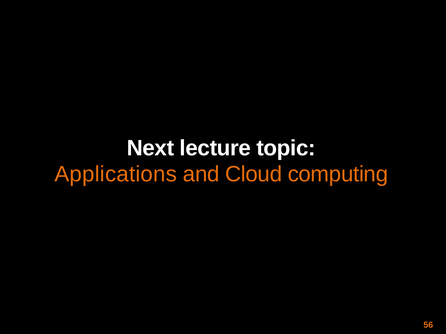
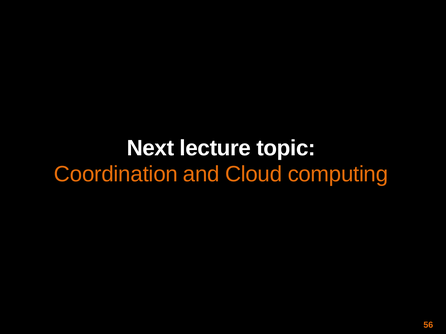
Applications: Applications -> Coordination
